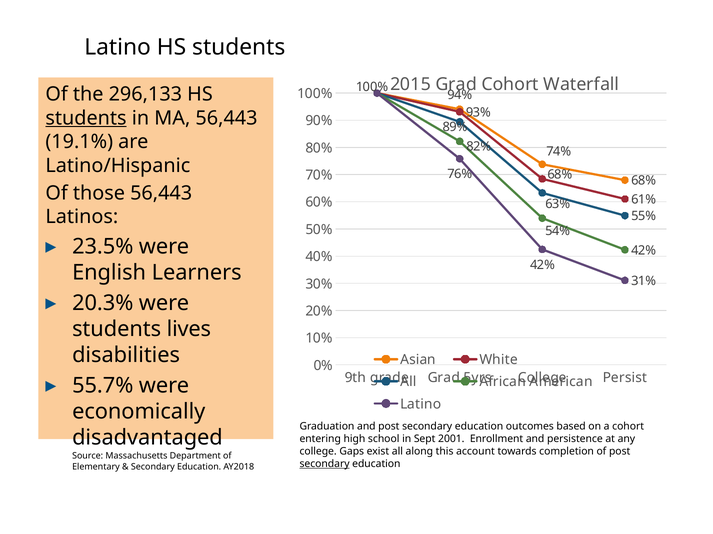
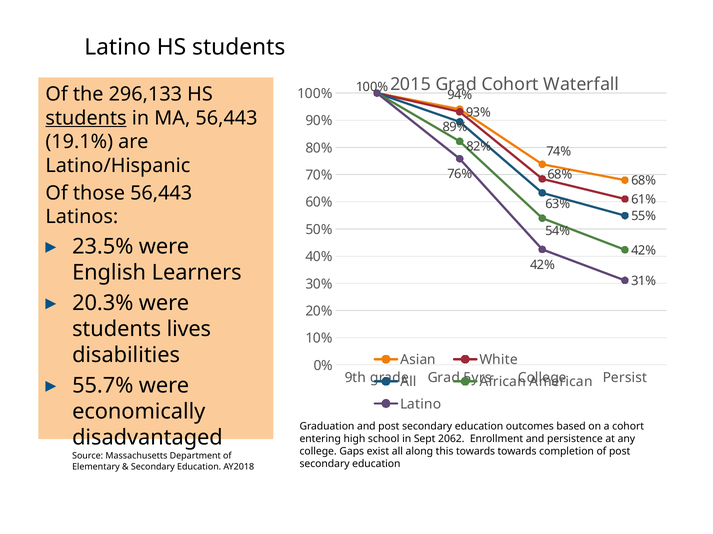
2001: 2001 -> 2062
this account: account -> towards
secondary at (325, 464) underline: present -> none
